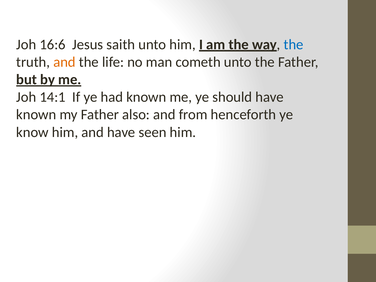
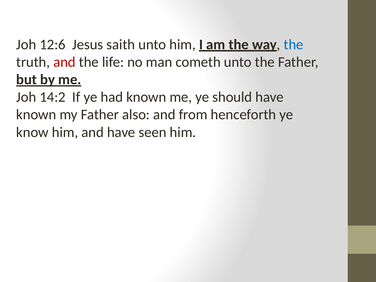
16:6: 16:6 -> 12:6
and at (64, 62) colour: orange -> red
14:1: 14:1 -> 14:2
